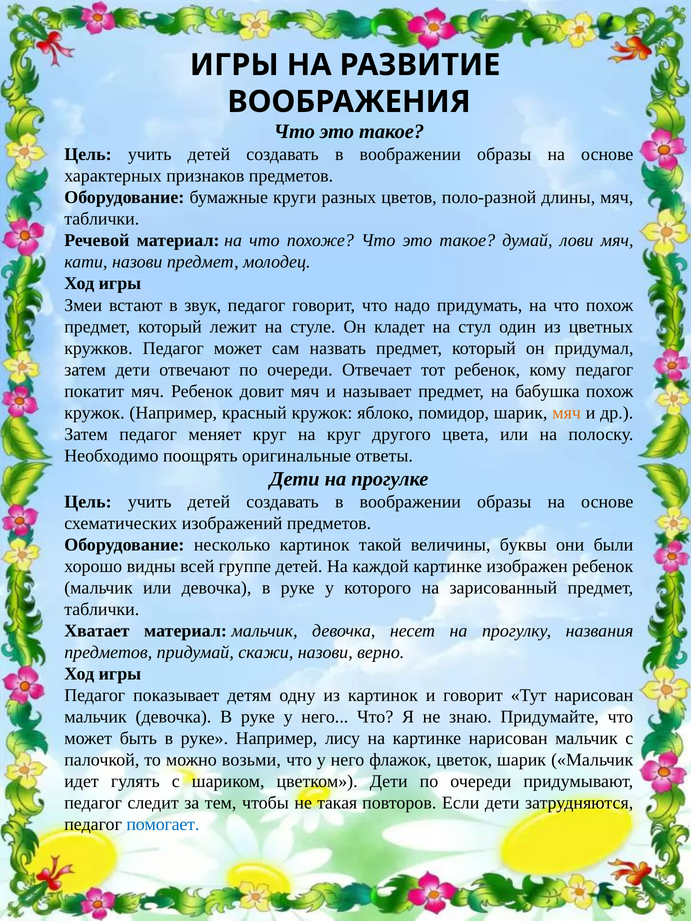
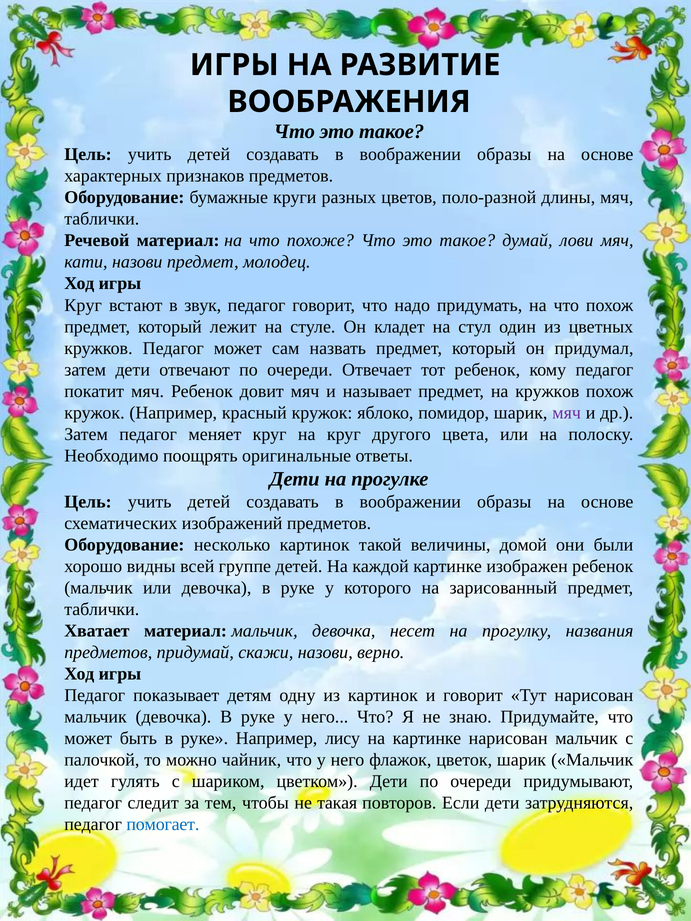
Змеи at (83, 305): Змеи -> Круг
на бабушка: бабушка -> кружков
мяч at (567, 413) colour: orange -> purple
буквы: буквы -> домой
возьми: возьми -> чайник
